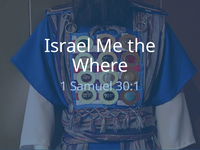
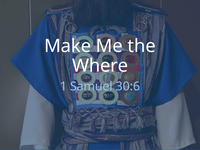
Israel: Israel -> Make
30:1: 30:1 -> 30:6
